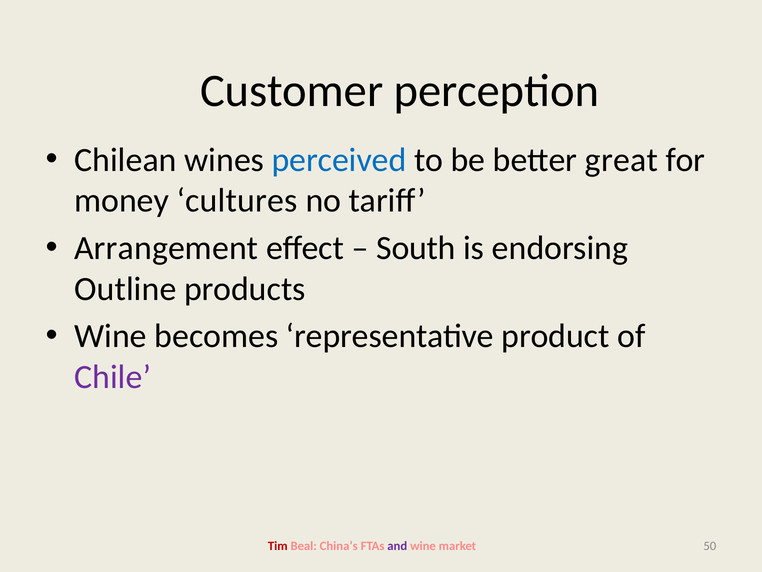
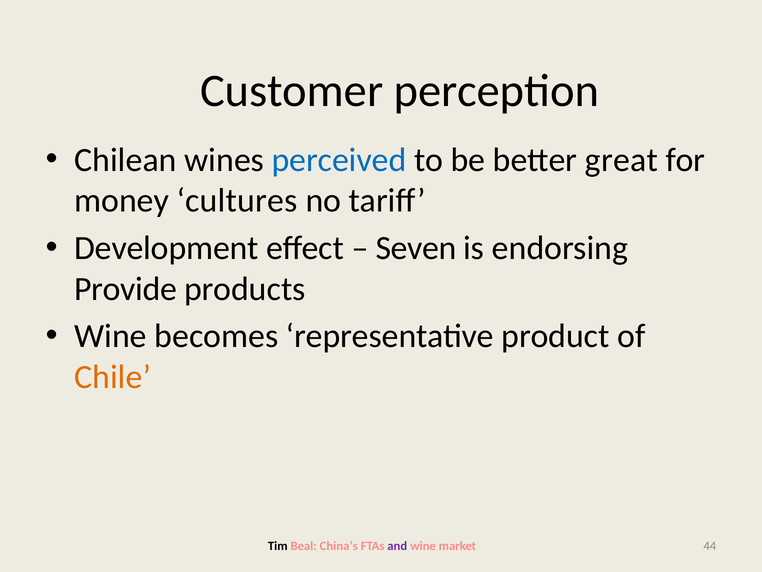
Arrangement: Arrangement -> Development
South: South -> Seven
Outline: Outline -> Provide
Chile colour: purple -> orange
Tim colour: red -> black
50: 50 -> 44
